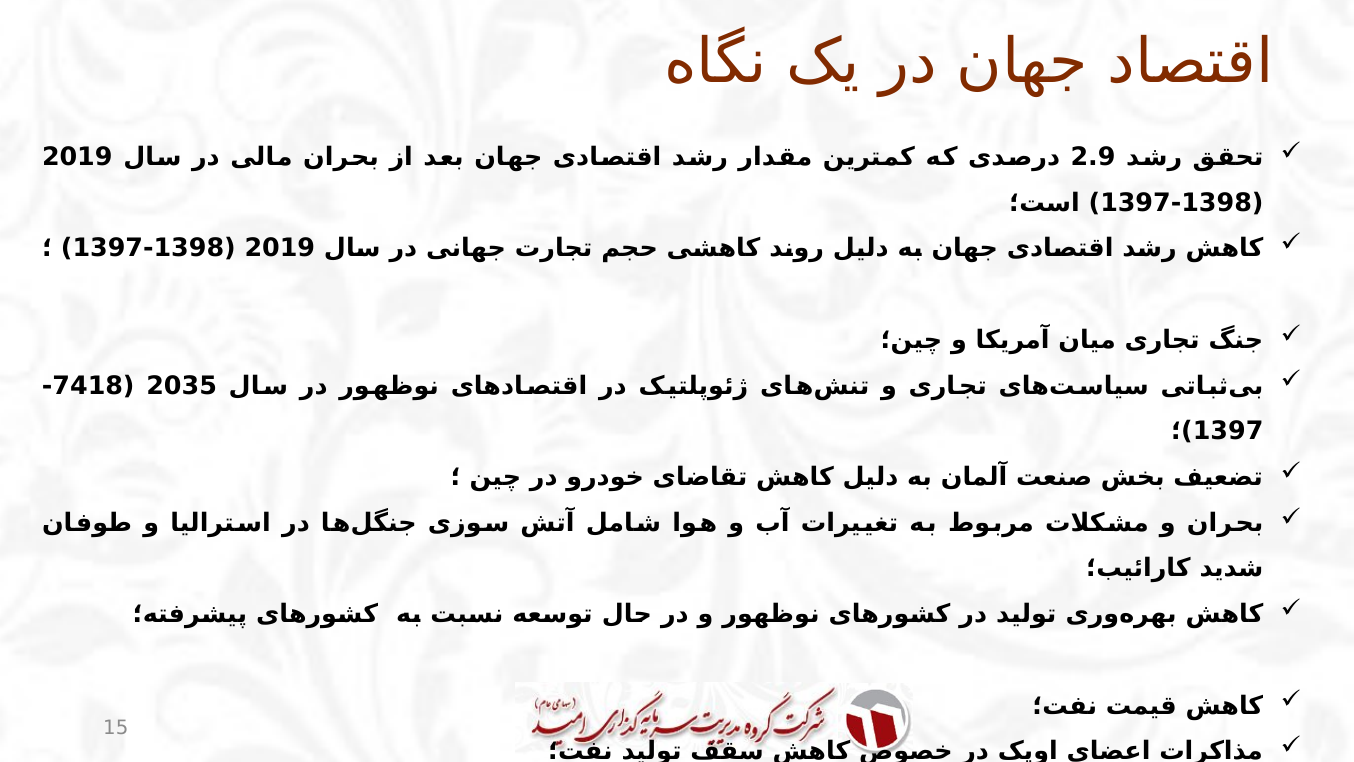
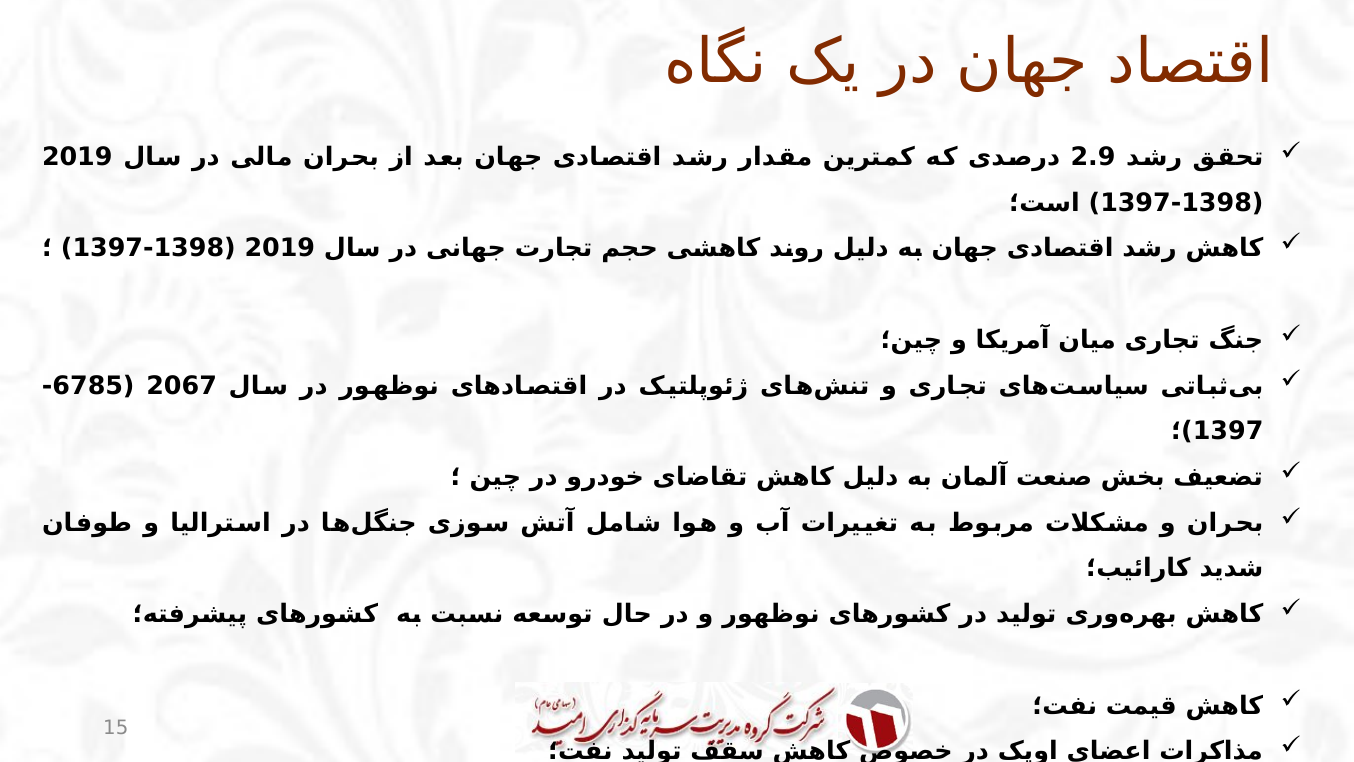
7418: 7418 -> 6785
2035: 2035 -> 2067
